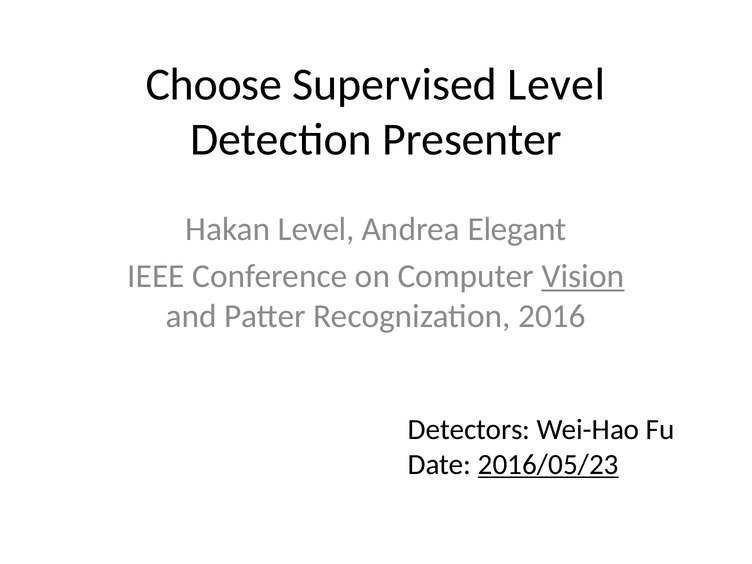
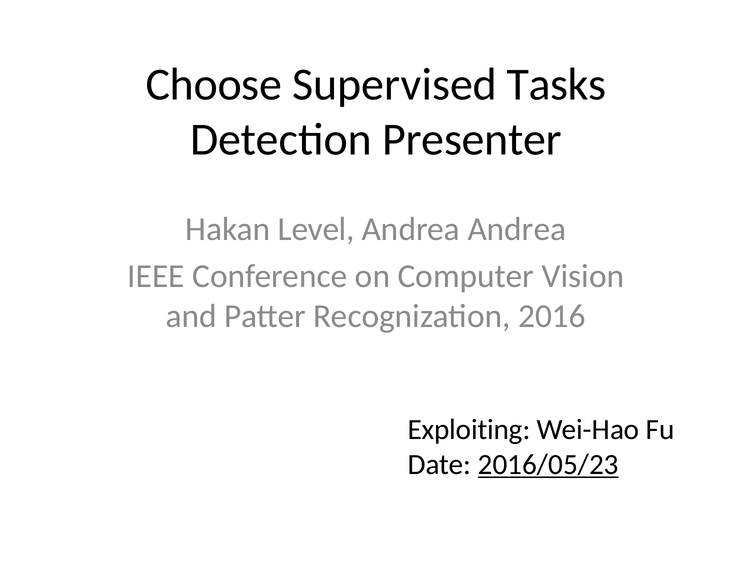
Supervised Level: Level -> Tasks
Andrea Elegant: Elegant -> Andrea
Vision underline: present -> none
Detectors: Detectors -> Exploiting
